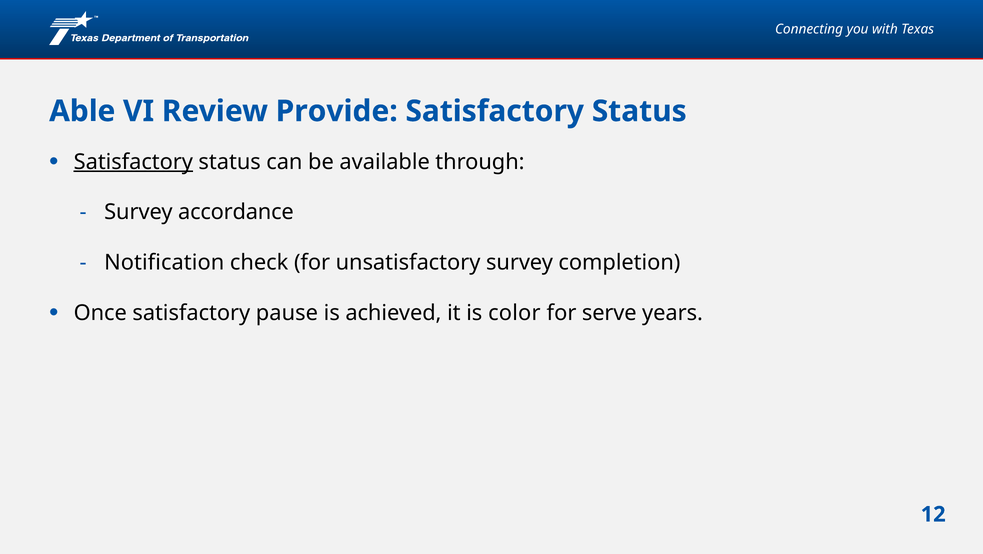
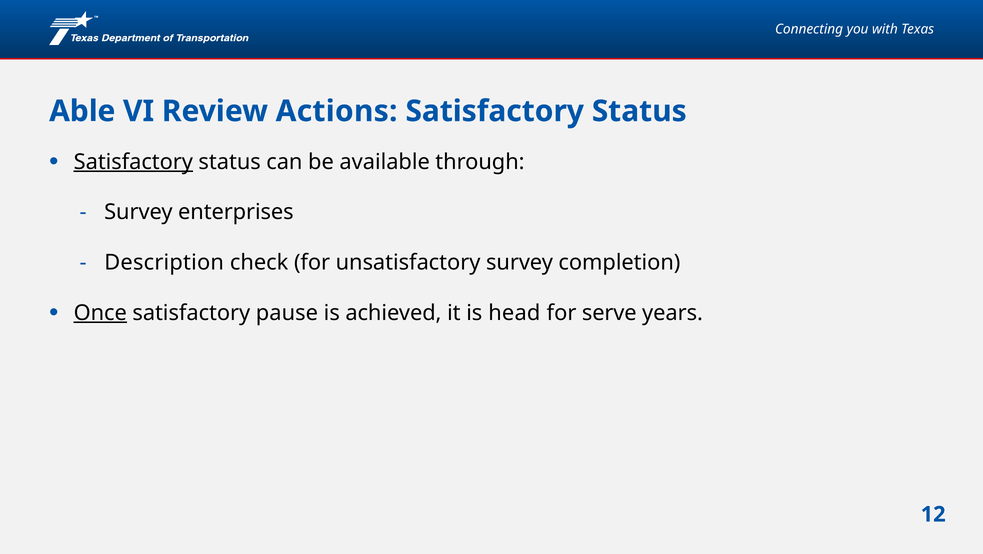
Provide: Provide -> Actions
accordance: accordance -> enterprises
Notification: Notification -> Description
Once underline: none -> present
color: color -> head
